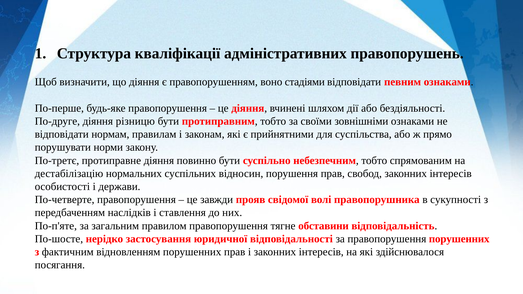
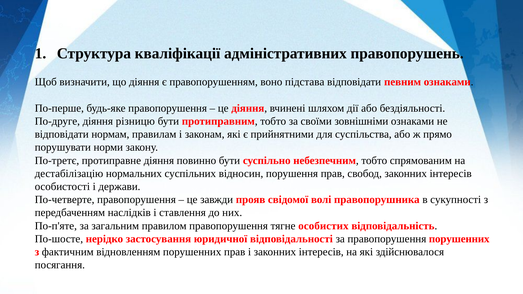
стадіями: стадіями -> підстава
обставини: обставини -> особистих
